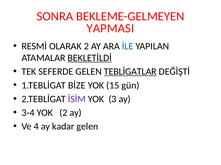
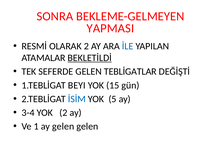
TEBLİGATLAR underline: present -> none
BİZE: BİZE -> BEYI
İSİM colour: purple -> blue
3: 3 -> 5
4: 4 -> 1
ay kadar: kadar -> gelen
